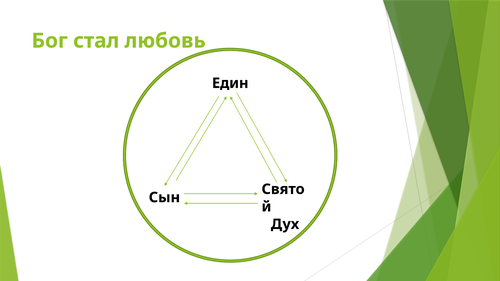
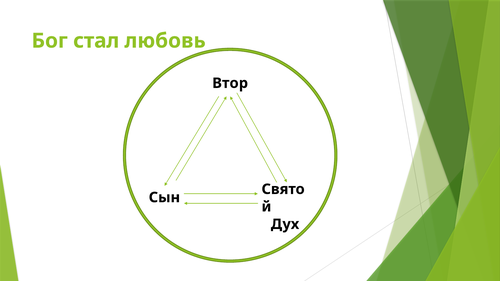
Един: Един -> Втор
